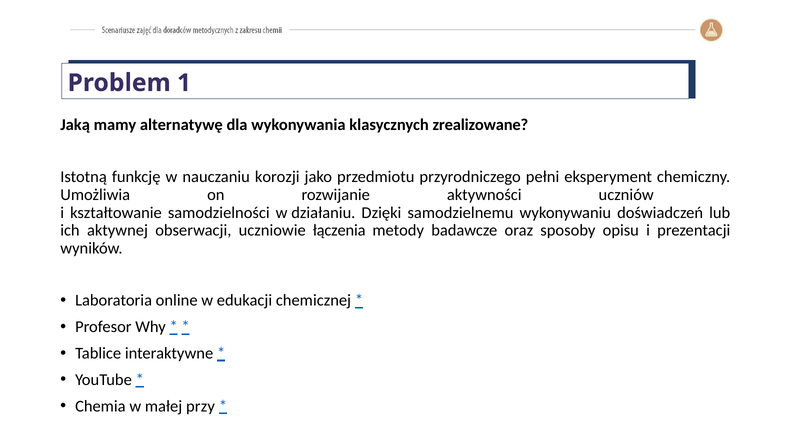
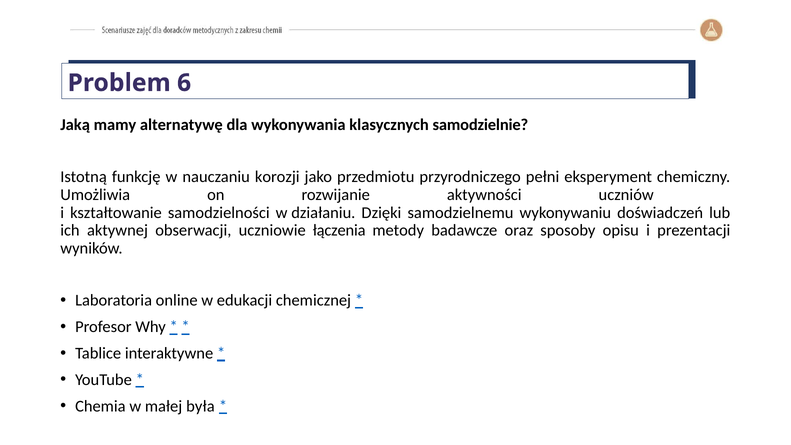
1: 1 -> 6
zrealizowane: zrealizowane -> samodzielnie
przy: przy -> była
